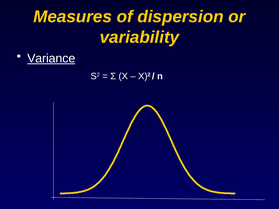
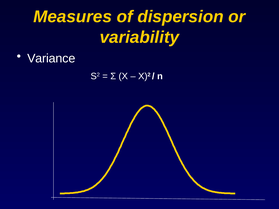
Variance underline: present -> none
